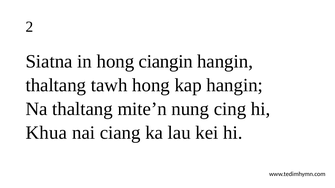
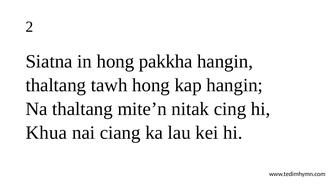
ciangin: ciangin -> pakkha
nung: nung -> nitak
